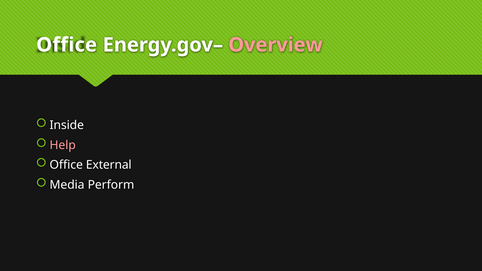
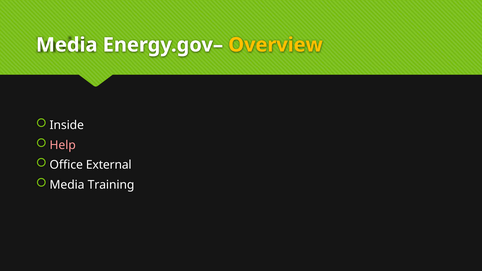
Office at (67, 45): Office -> Media
Overview colour: pink -> yellow
Perform: Perform -> Training
